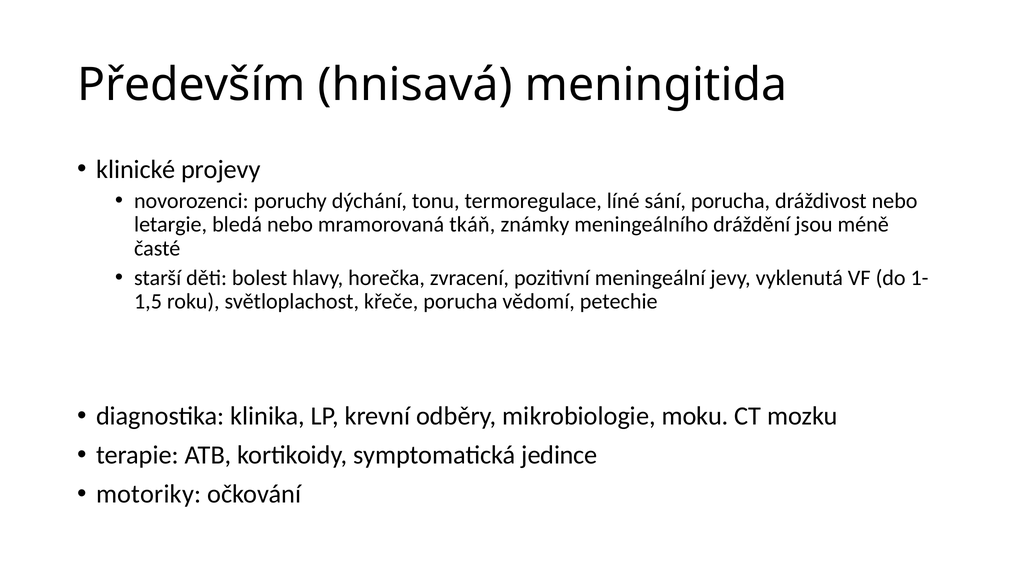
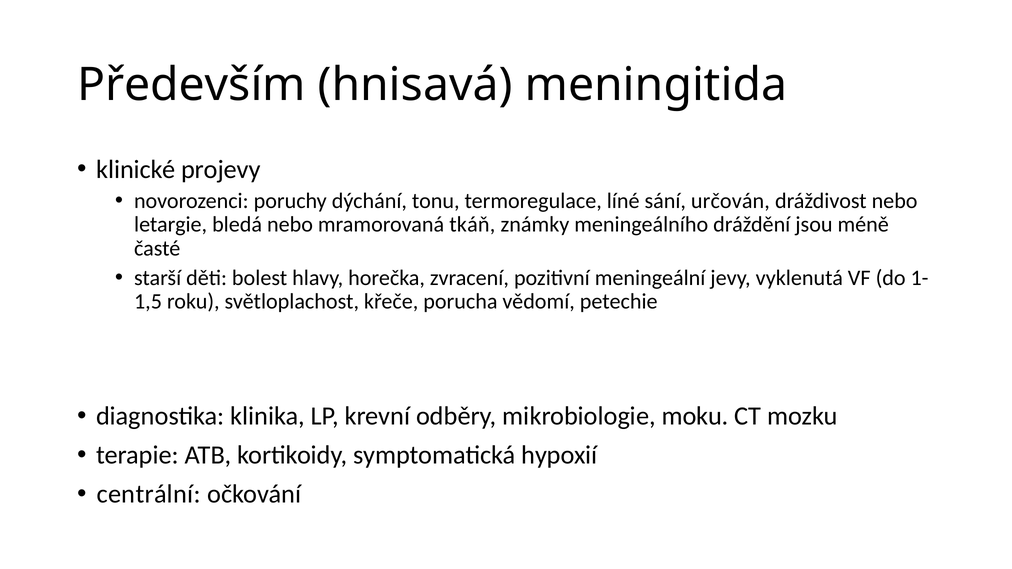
sání porucha: porucha -> určován
jedince: jedince -> hypoxií
motoriky: motoriky -> centrální
